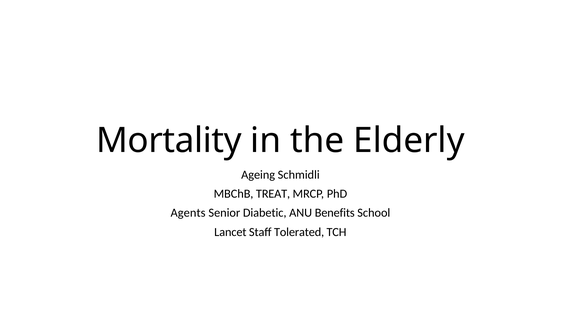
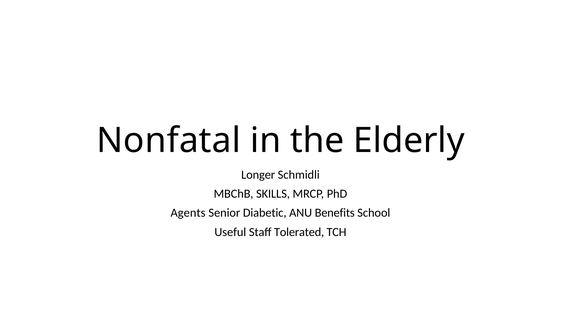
Mortality: Mortality -> Nonfatal
Ageing: Ageing -> Longer
TREAT: TREAT -> SKILLS
Lancet: Lancet -> Useful
